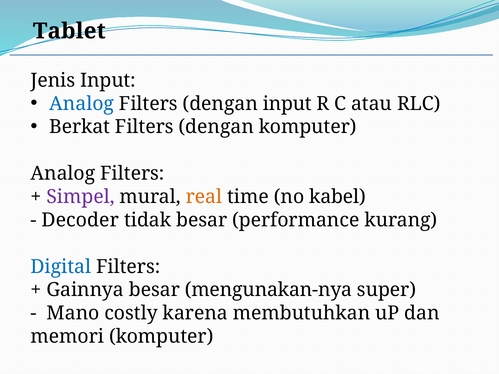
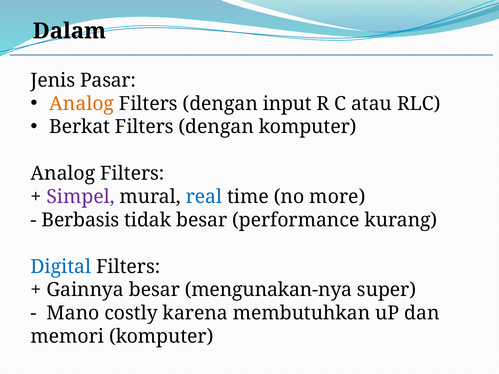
Tablet: Tablet -> Dalam
Jenis Input: Input -> Pasar
Analog at (82, 104) colour: blue -> orange
real colour: orange -> blue
kabel: kabel -> more
Decoder: Decoder -> Berbasis
